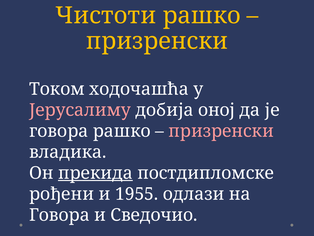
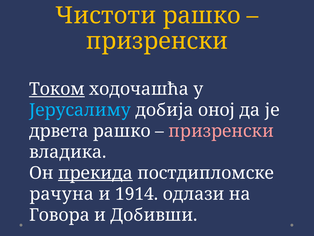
Током underline: none -> present
Јерусалиму colour: pink -> light blue
говора at (59, 131): говора -> дрвета
рођени: рођени -> рачуна
1955: 1955 -> 1914
Сведочио: Сведочио -> Добивши
